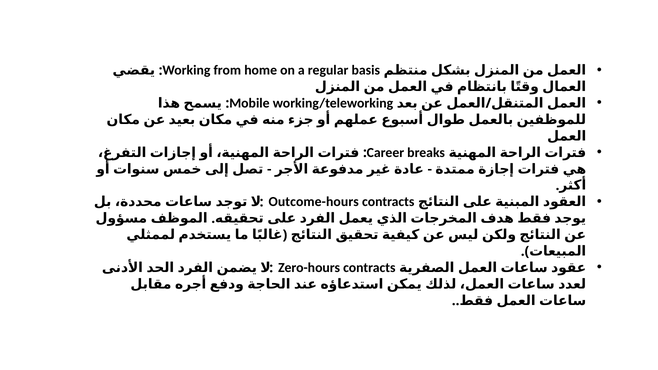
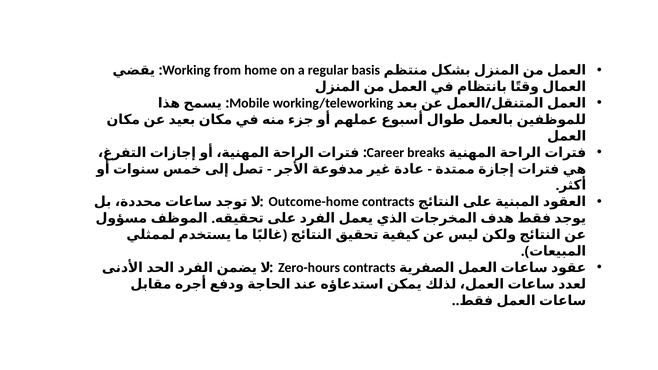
Outcome-hours: Outcome-hours -> Outcome-home
